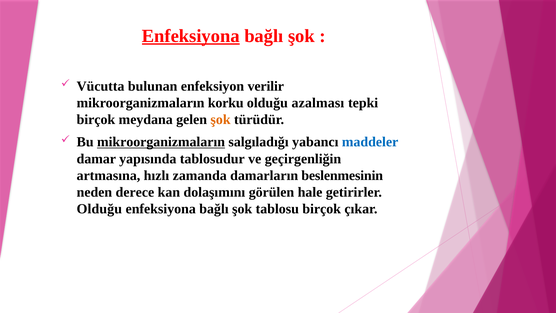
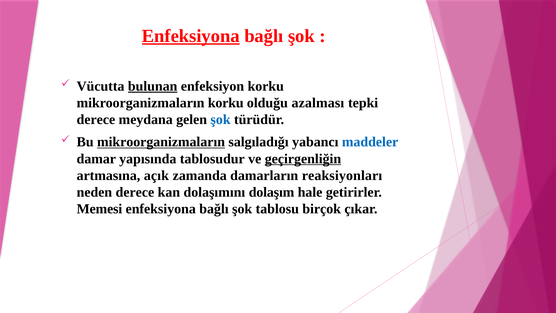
bulunan underline: none -> present
enfeksiyon verilir: verilir -> korku
birçok at (96, 119): birçok -> derece
şok at (221, 119) colour: orange -> blue
geçirgenliğin underline: none -> present
hızlı: hızlı -> açık
beslenmesinin: beslenmesinin -> reaksiyonları
görülen: görülen -> dolaşım
Olduğu at (99, 209): Olduğu -> Memesi
